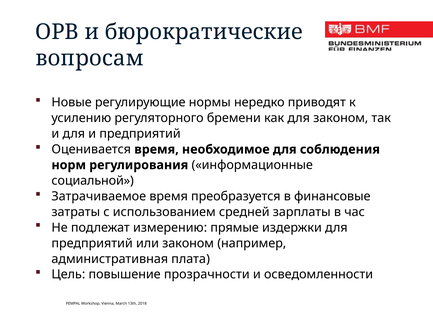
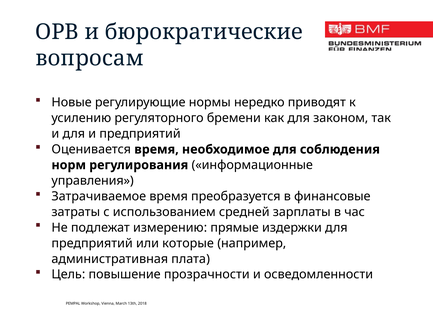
социальной: социальной -> управления
или законом: законом -> которые
